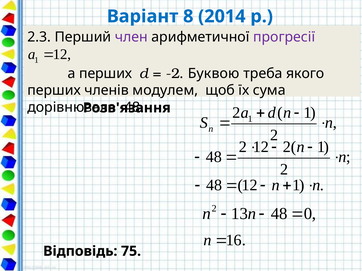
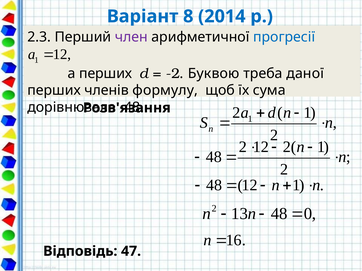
прогресії colour: purple -> blue
якого: якого -> даної
модулем: модулем -> формулу
75: 75 -> 47
